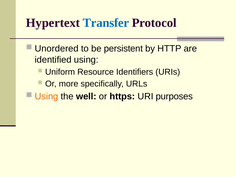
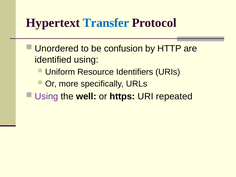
persistent: persistent -> confusion
Using at (47, 96) colour: orange -> purple
purposes: purposes -> repeated
